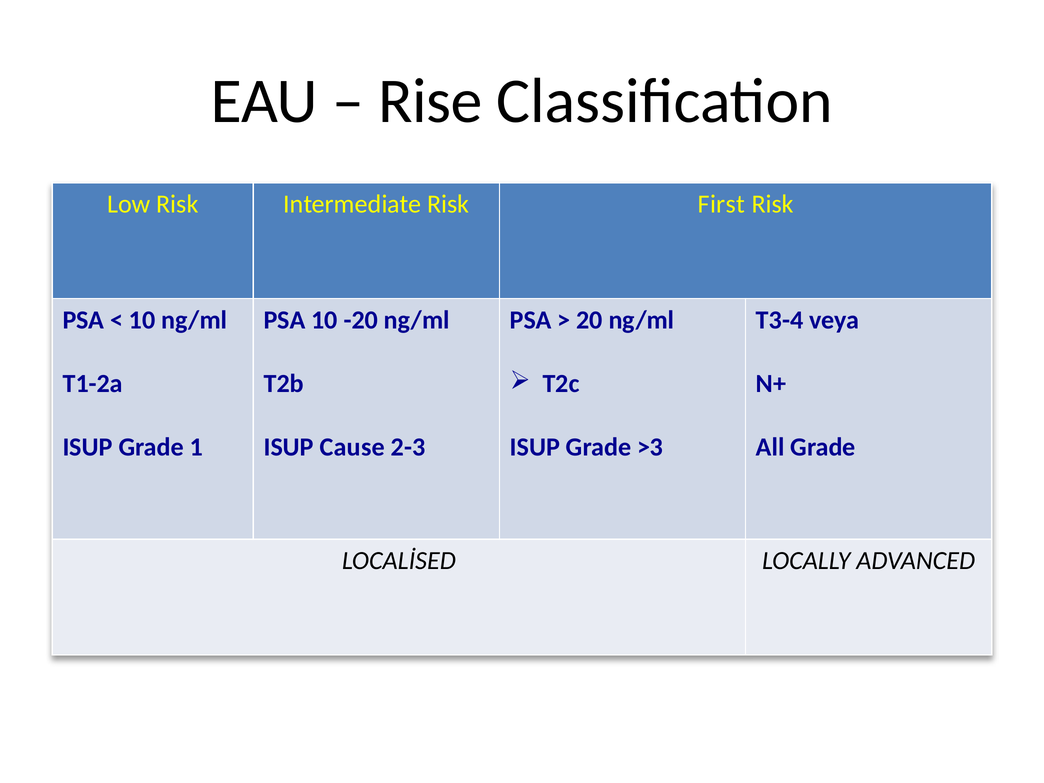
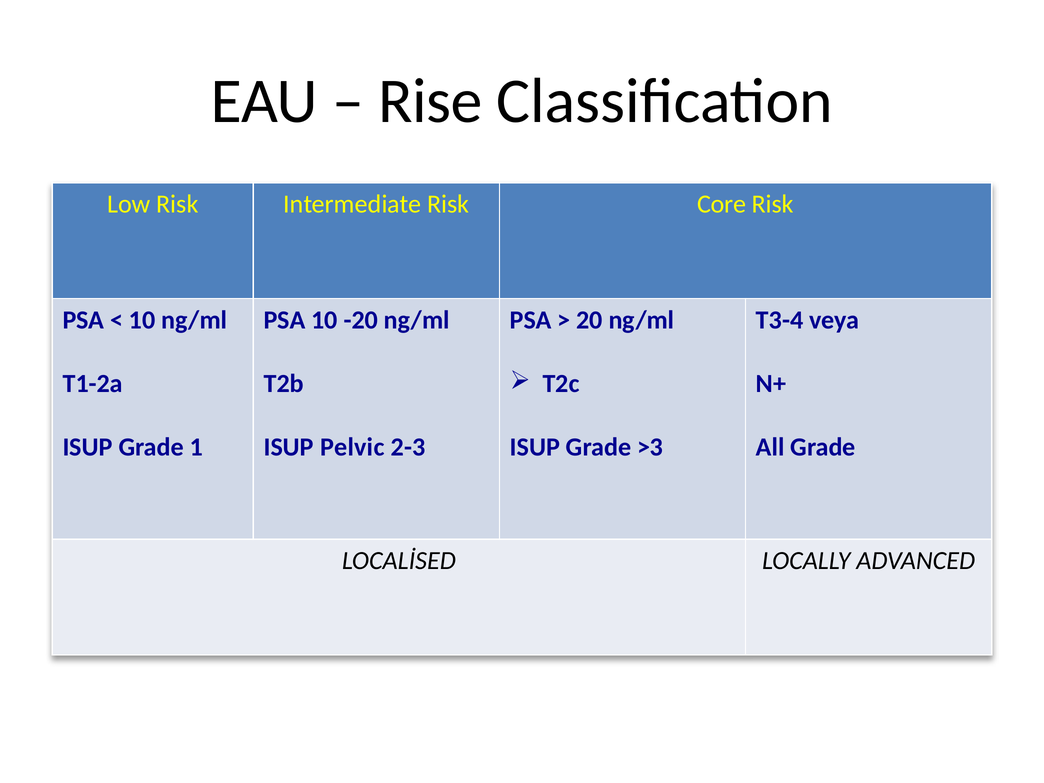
First: First -> Core
Cause: Cause -> Pelvic
